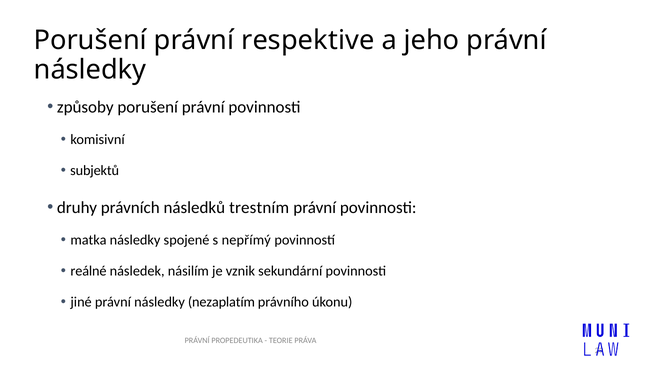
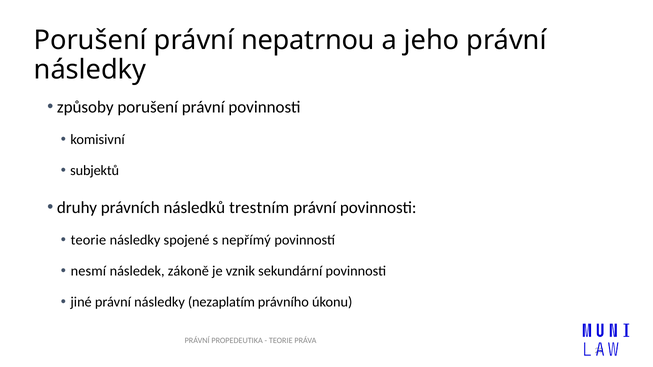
respektive: respektive -> nepatrnou
matka at (88, 240): matka -> teorie
reálné: reálné -> nesmí
násilím: násilím -> zákoně
